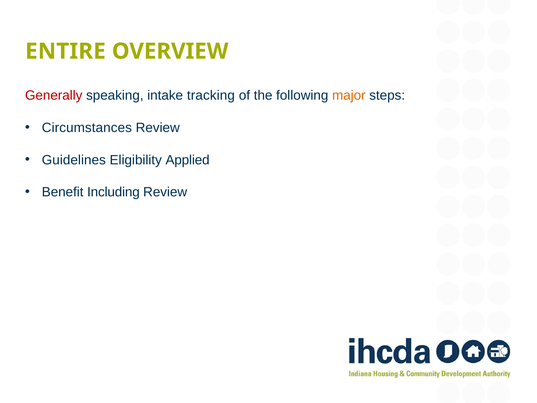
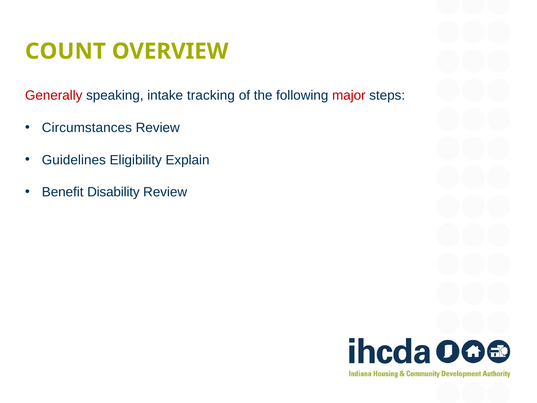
ENTIRE: ENTIRE -> COUNT
major colour: orange -> red
Applied: Applied -> Explain
Including: Including -> Disability
